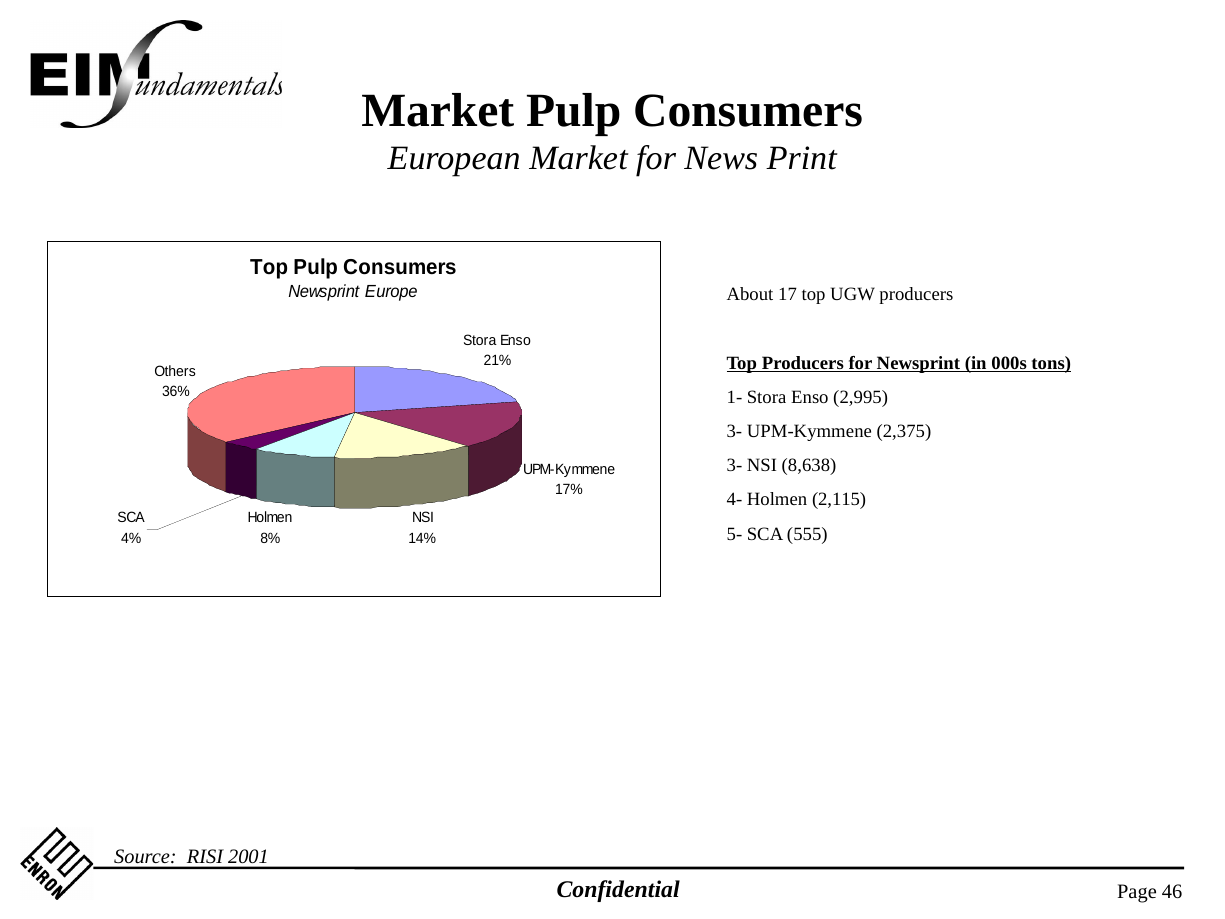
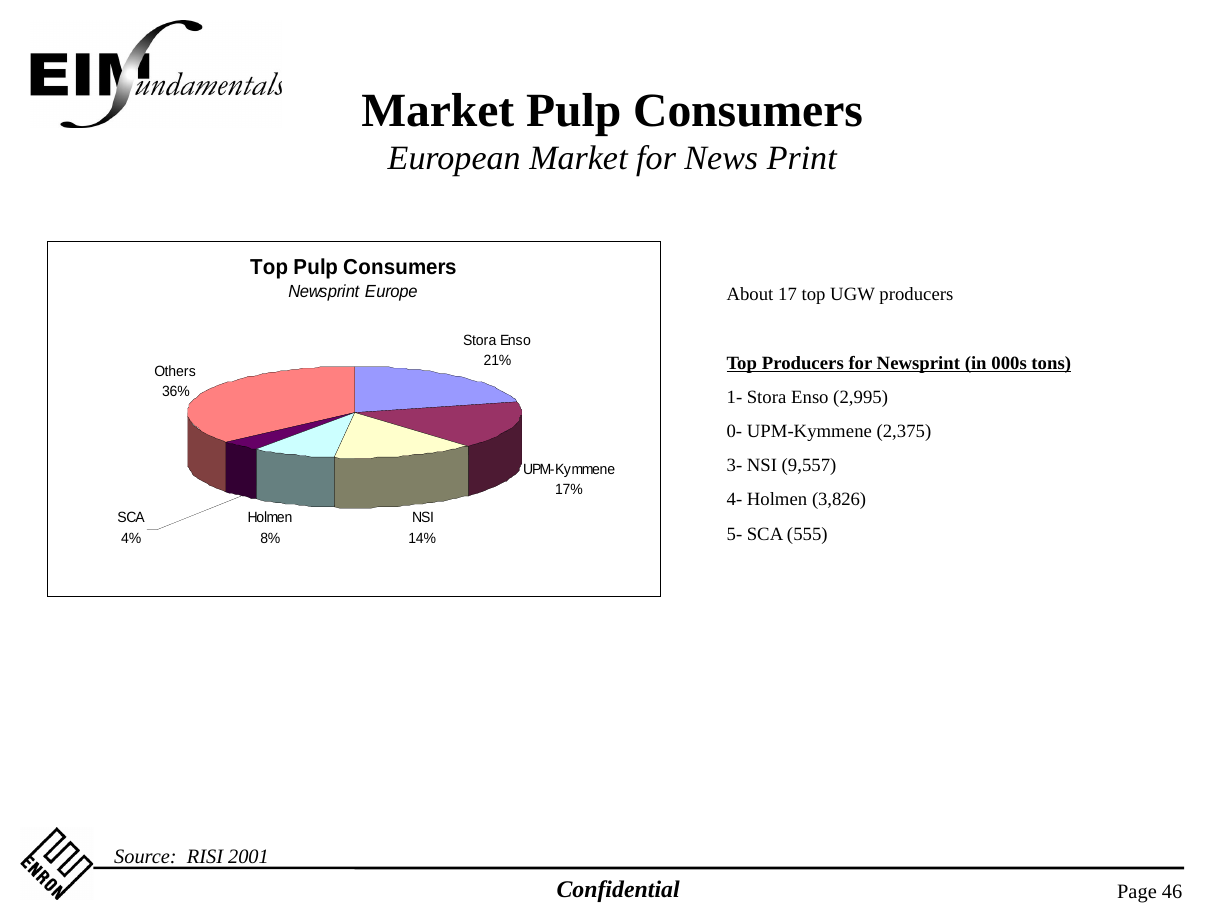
3- at (734, 431): 3- -> 0-
8,638: 8,638 -> 9,557
2,115: 2,115 -> 3,826
